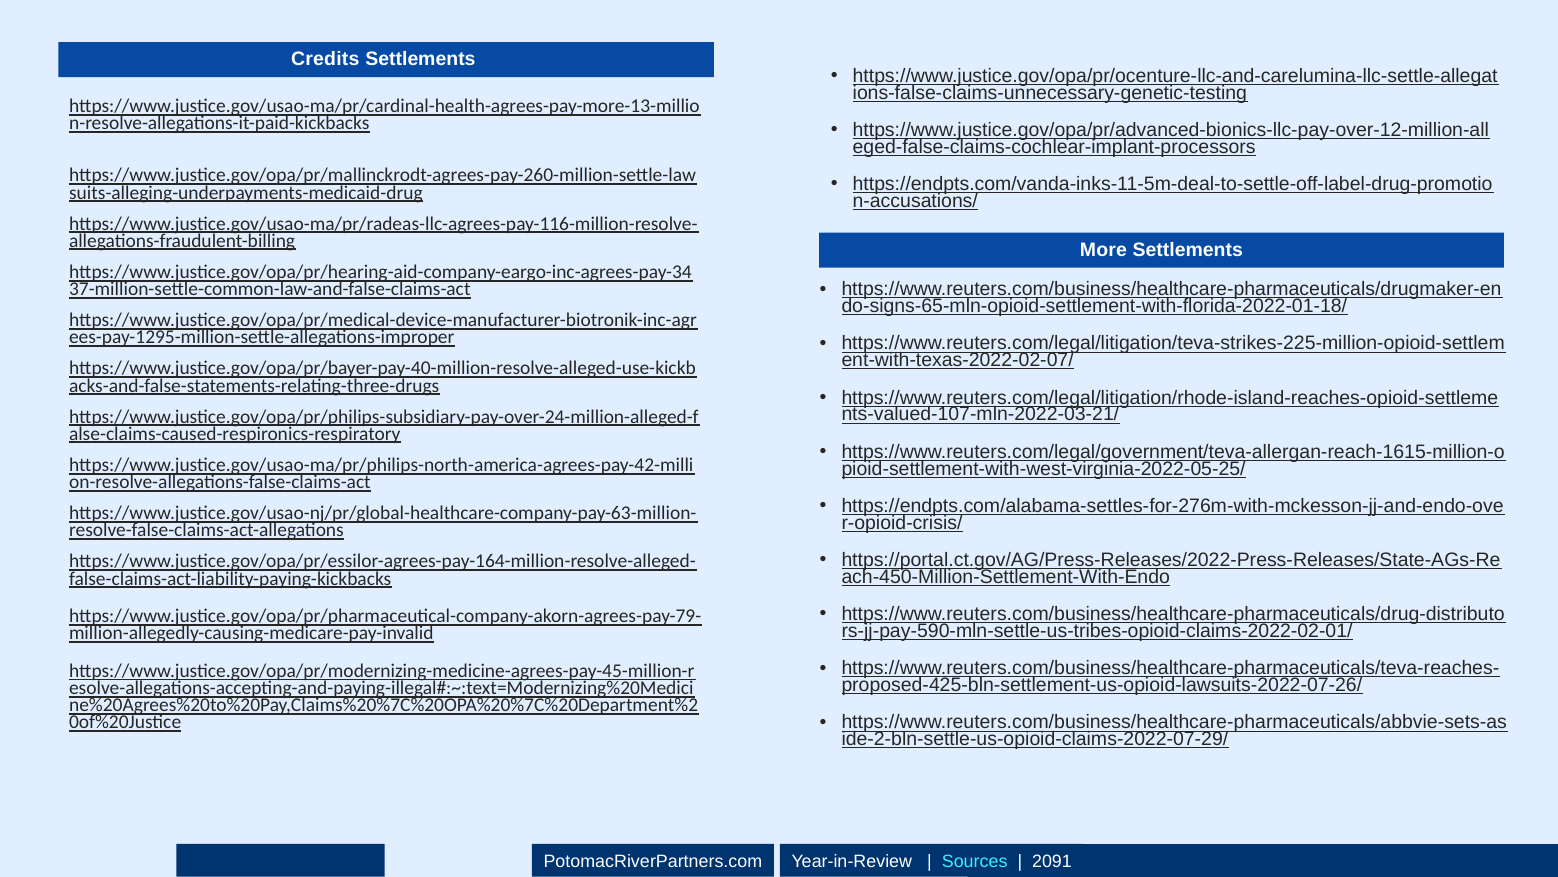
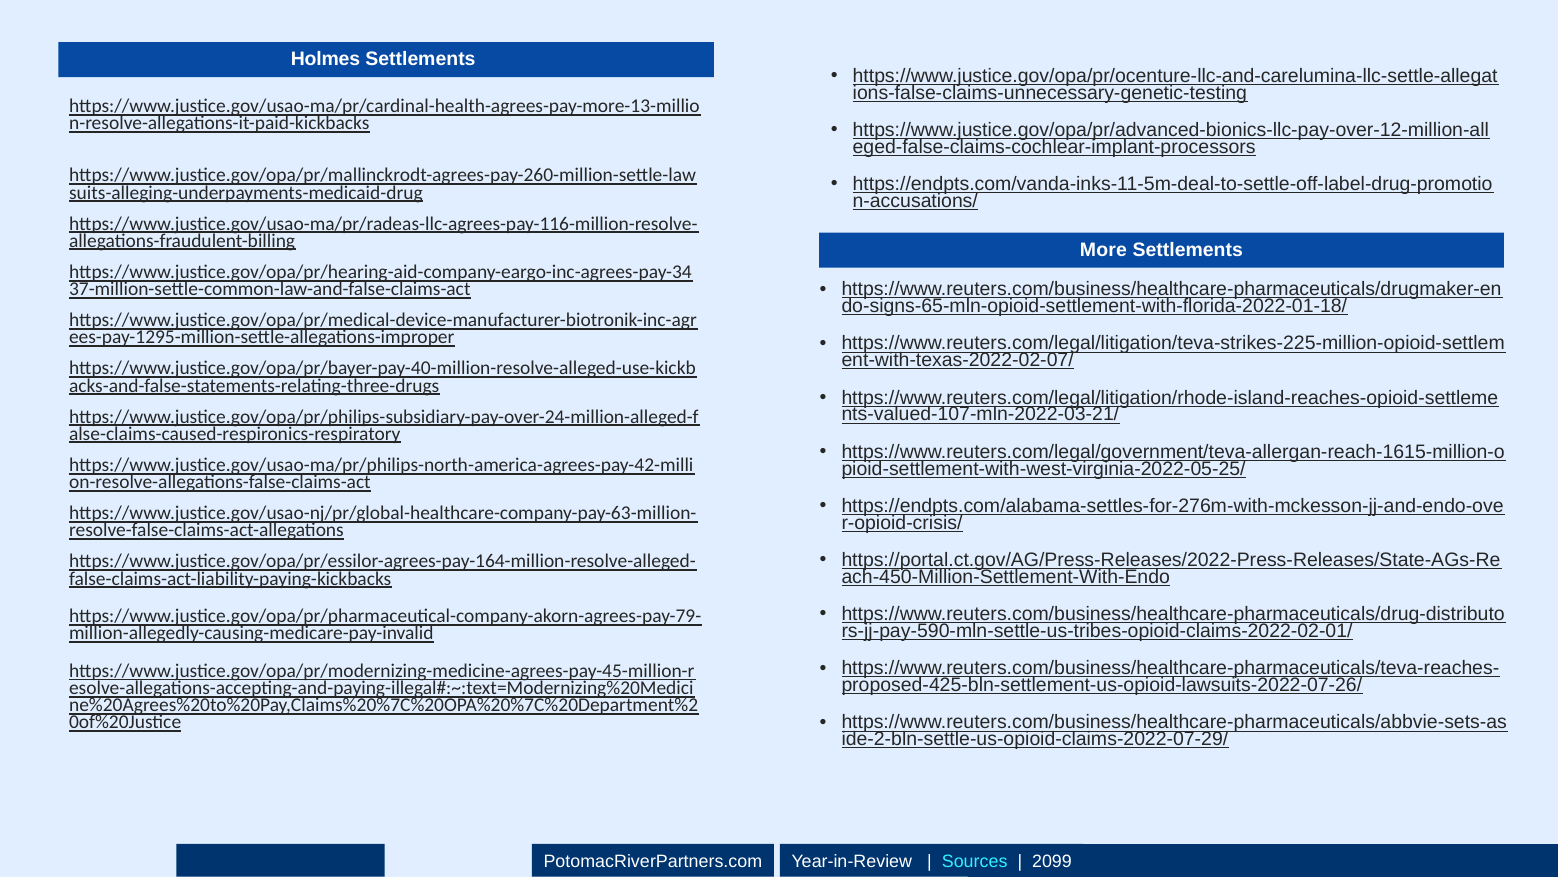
Credits: Credits -> Holmes
2091: 2091 -> 2099
